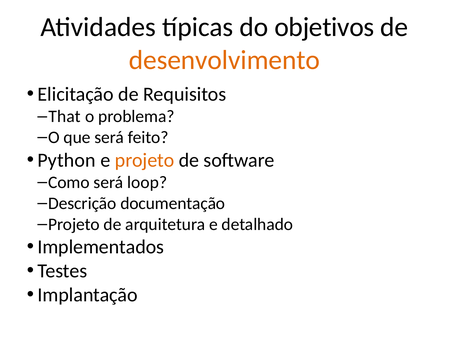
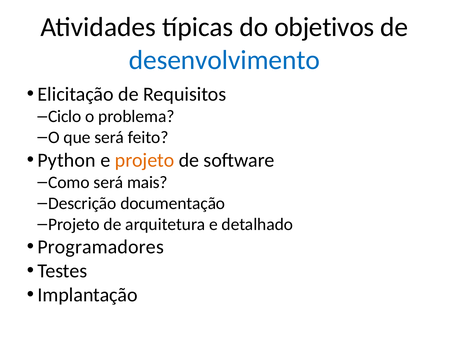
desenvolvimento colour: orange -> blue
That: That -> Ciclo
loop: loop -> mais
Implementados: Implementados -> Programadores
